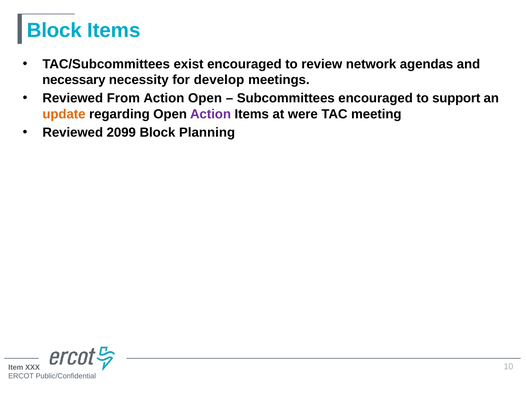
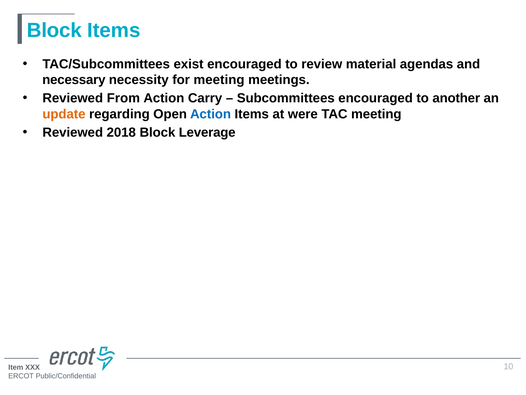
network: network -> material
for develop: develop -> meeting
Action Open: Open -> Carry
support: support -> another
Action at (211, 114) colour: purple -> blue
2099: 2099 -> 2018
Planning: Planning -> Leverage
